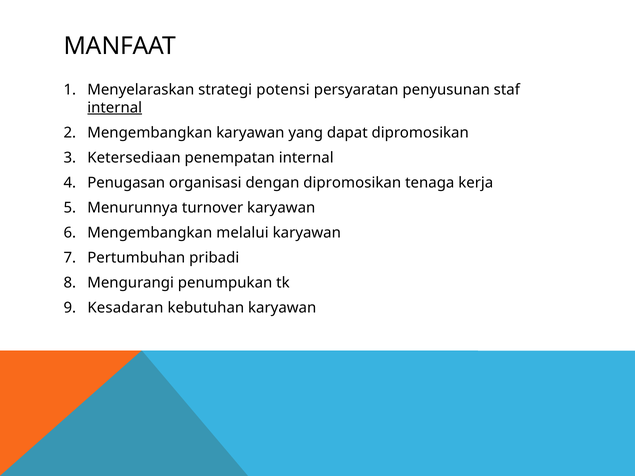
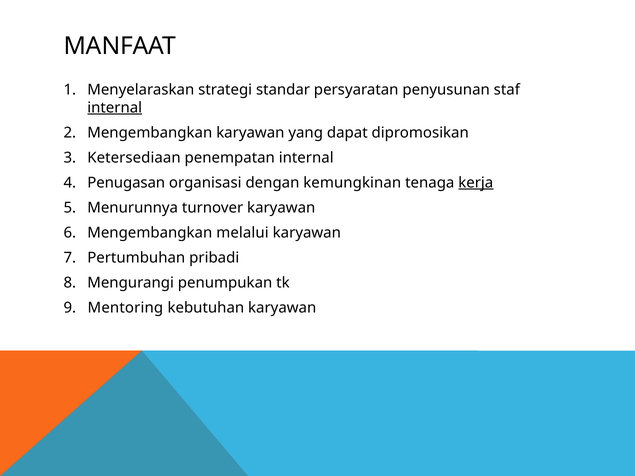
potensi: potensi -> standar
dengan dipromosikan: dipromosikan -> kemungkinan
kerja underline: none -> present
Kesadaran: Kesadaran -> Mentoring
